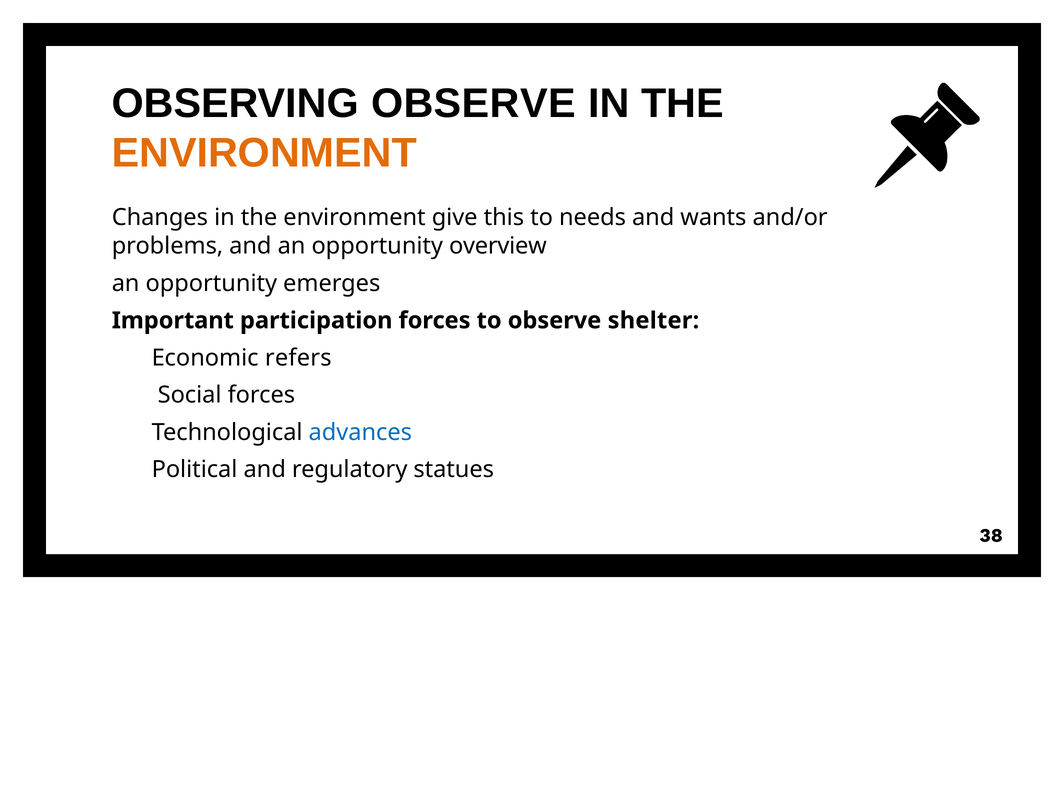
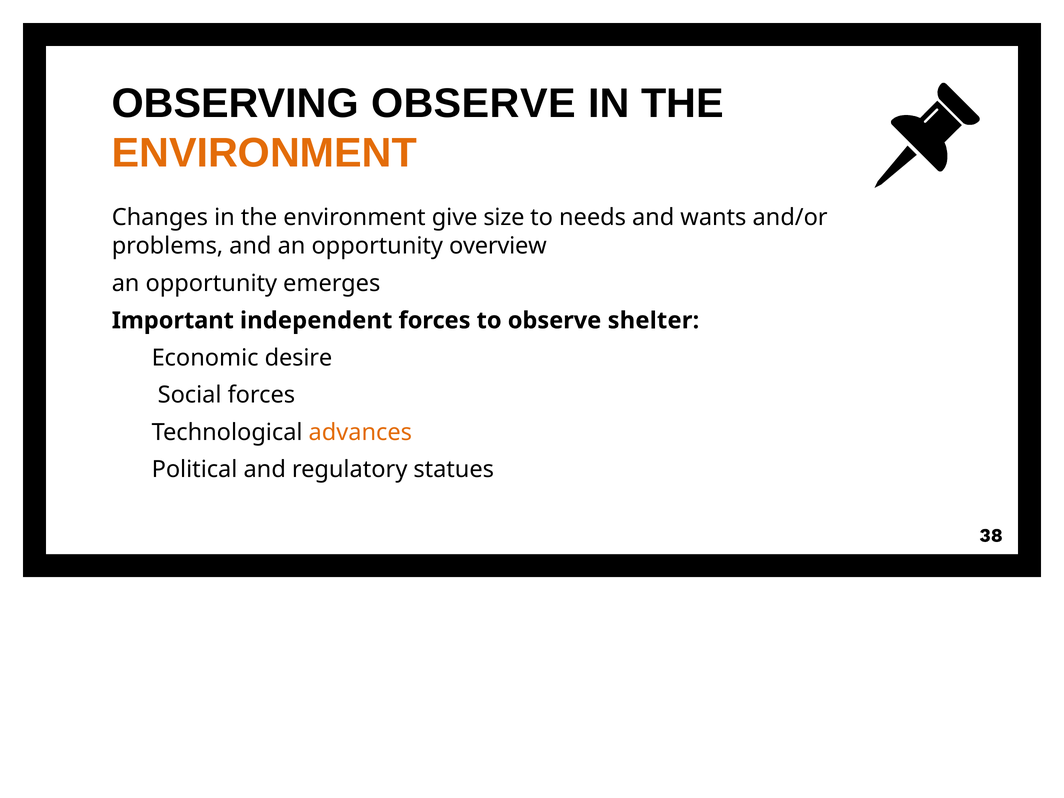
this: this -> size
participation: participation -> independent
refers: refers -> desire
advances colour: blue -> orange
